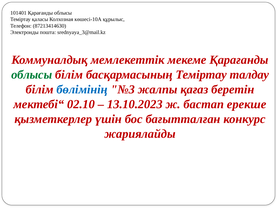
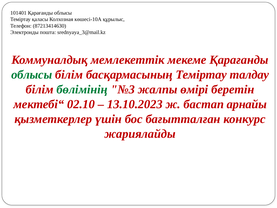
бөлімінің colour: blue -> green
қағаз: қағаз -> өмірі
ерекше: ерекше -> арнайы
